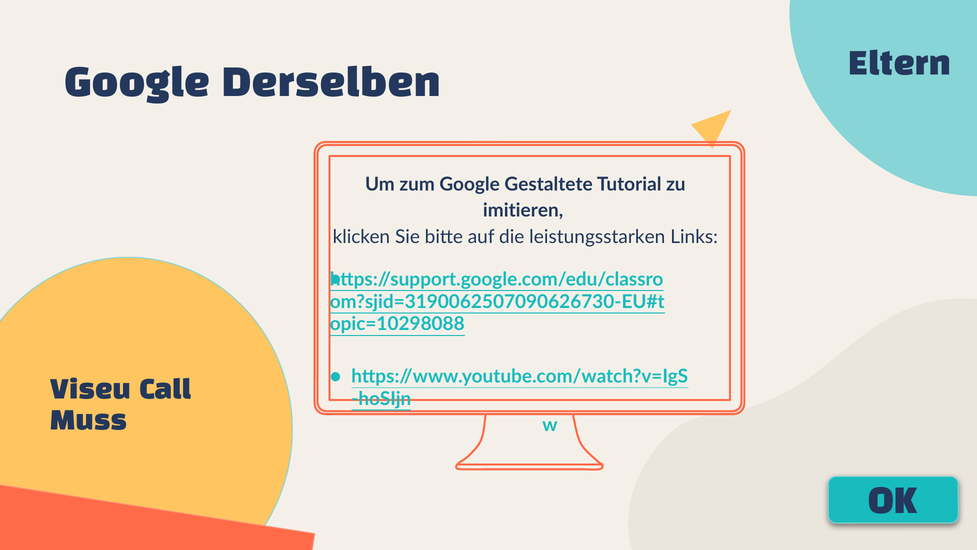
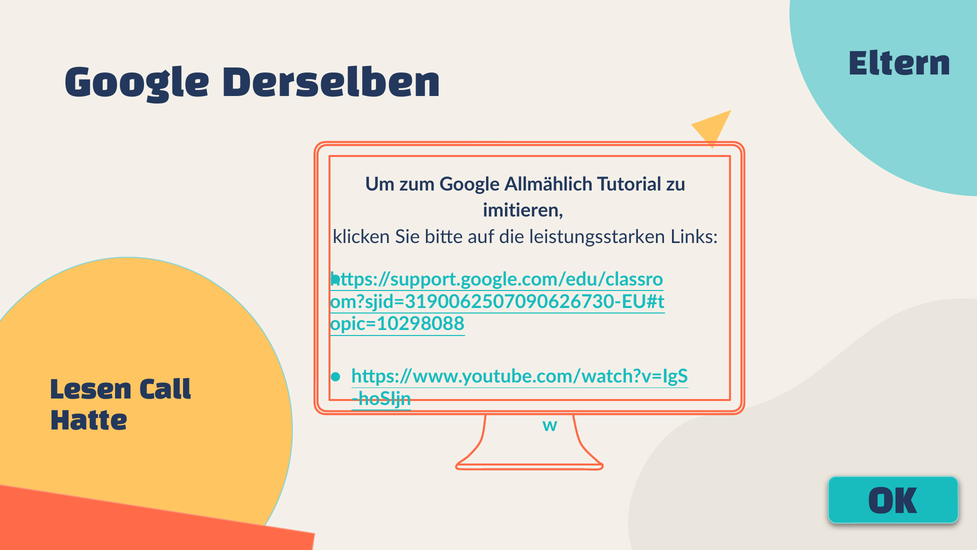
Gestaltete: Gestaltete -> Allmählich
Viseu: Viseu -> Lesen
Muss: Muss -> Hatte
